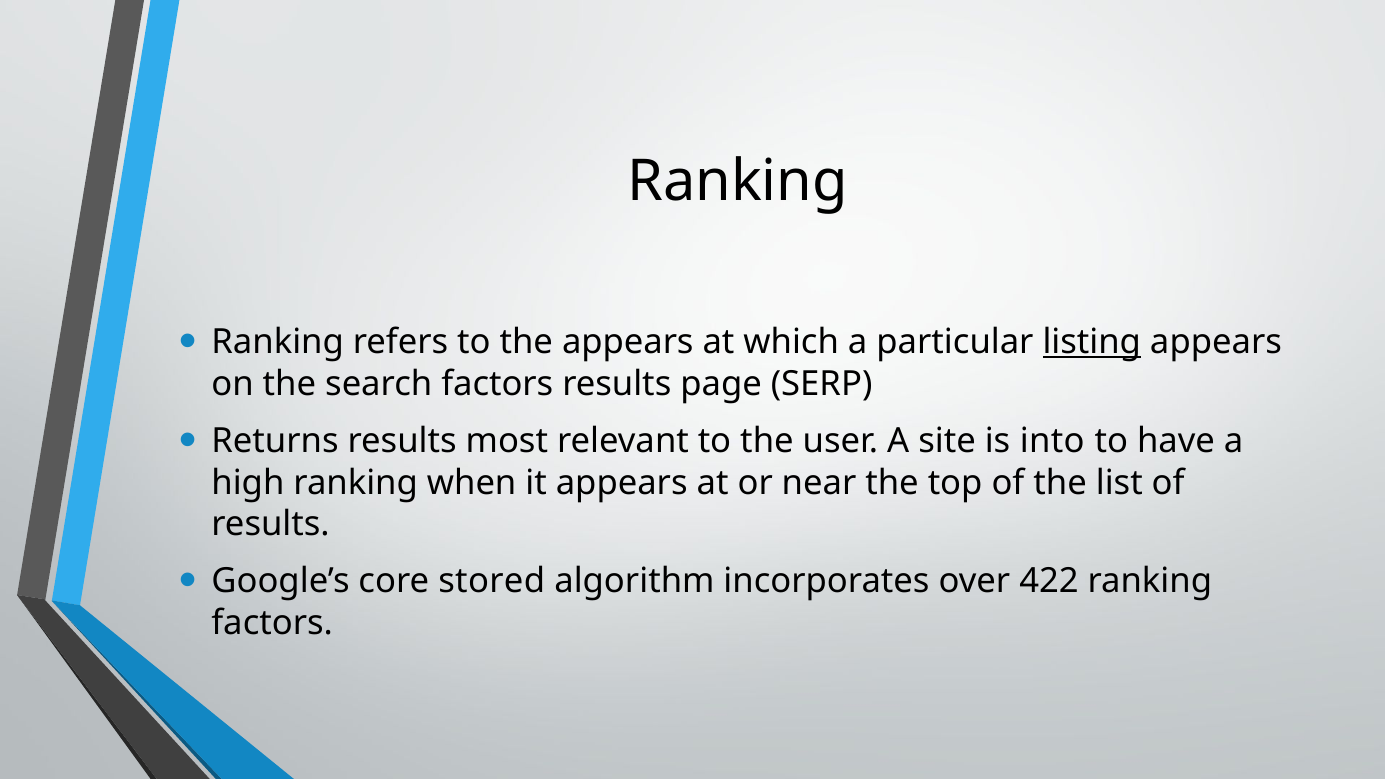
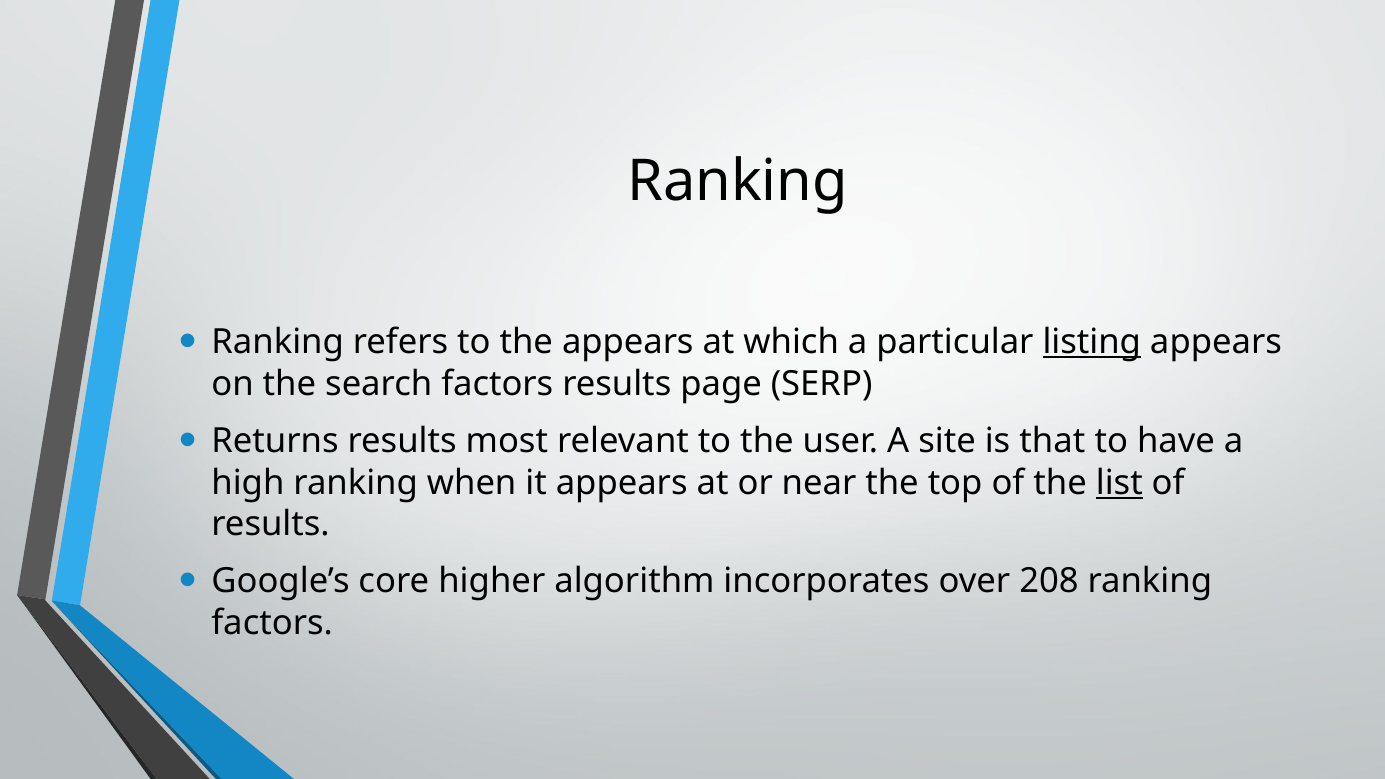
into: into -> that
list underline: none -> present
stored: stored -> higher
422: 422 -> 208
